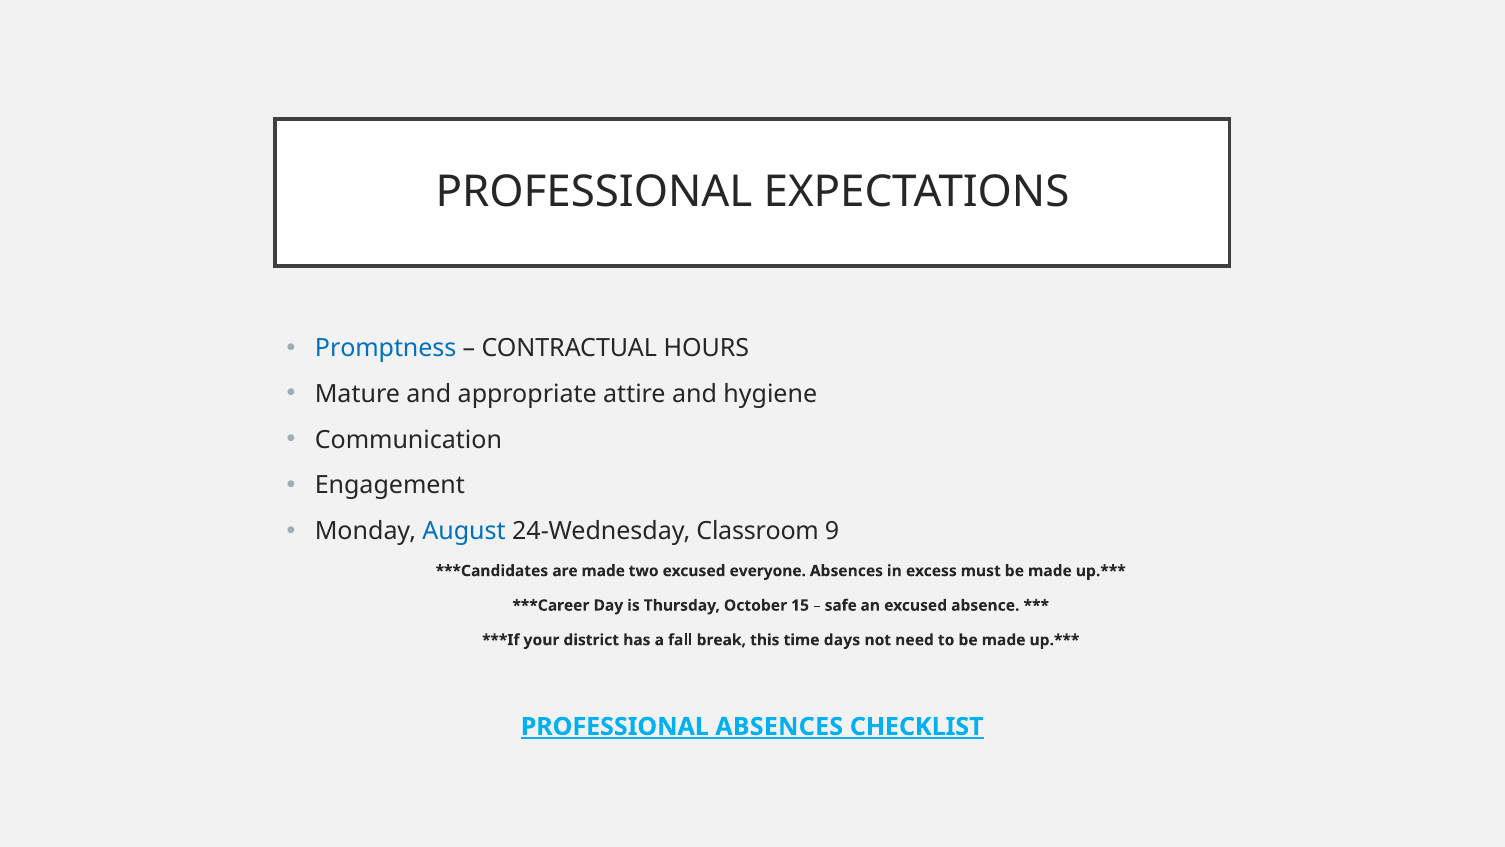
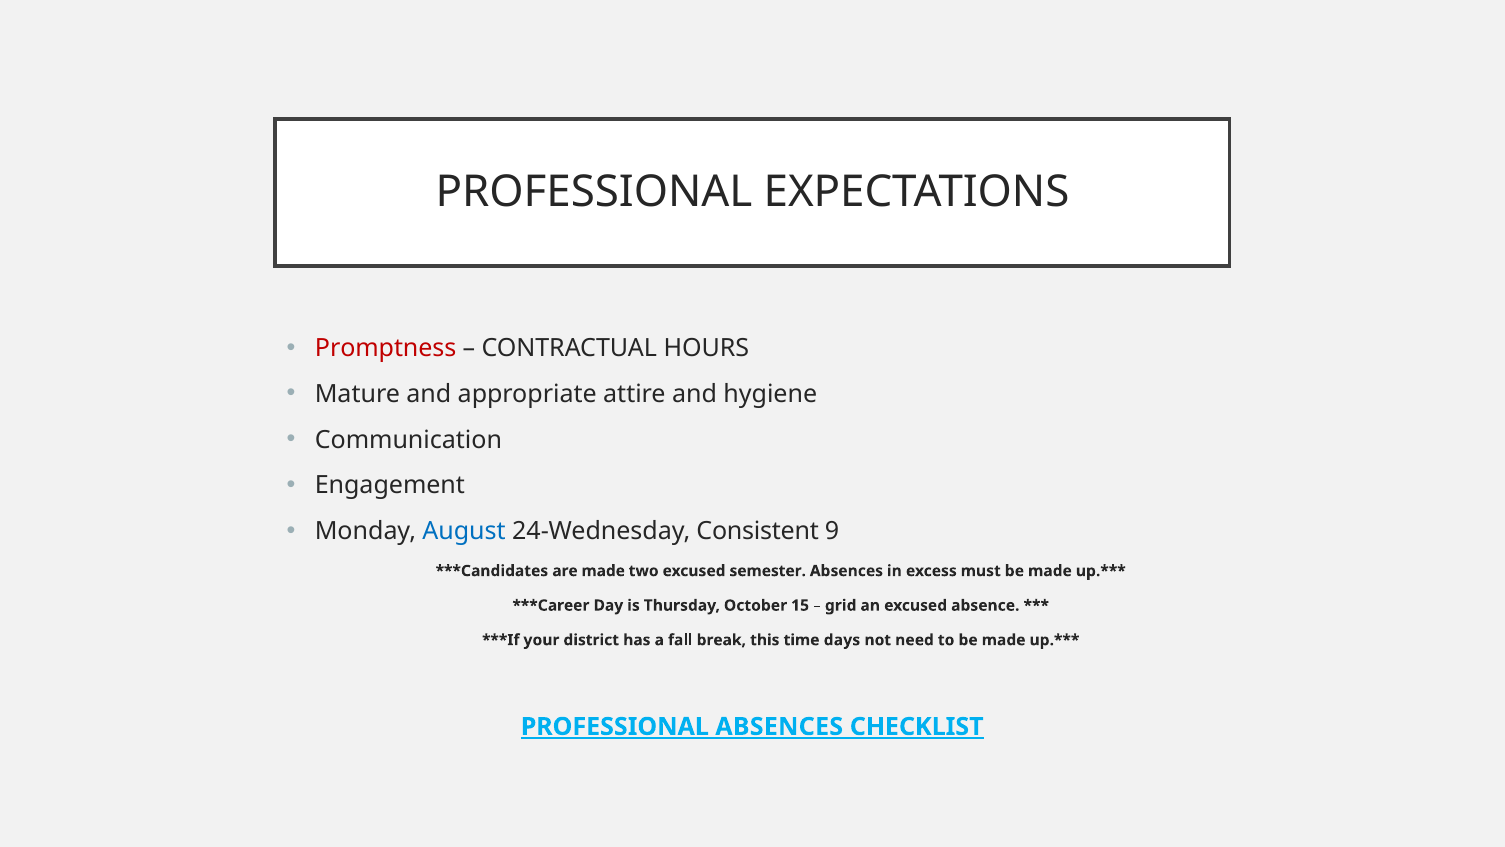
Promptness colour: blue -> red
Classroom: Classroom -> Consistent
everyone: everyone -> semester
safe: safe -> grid
